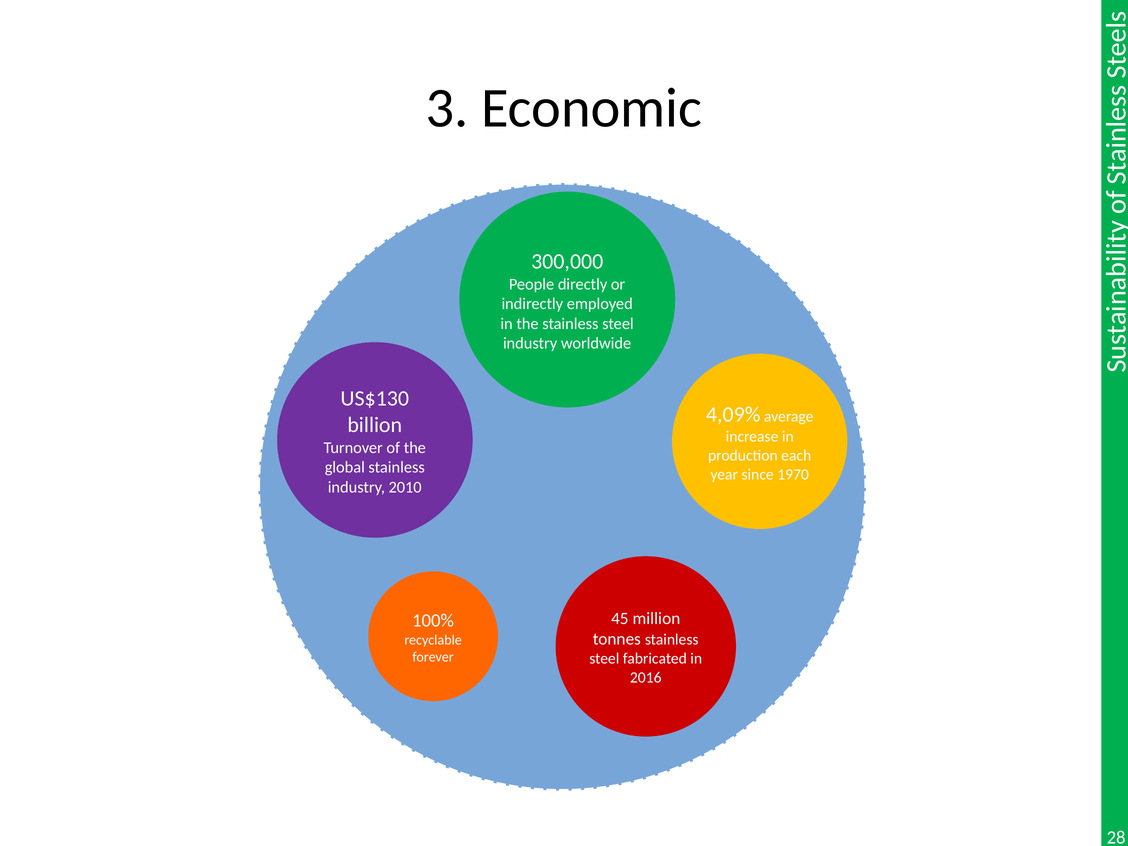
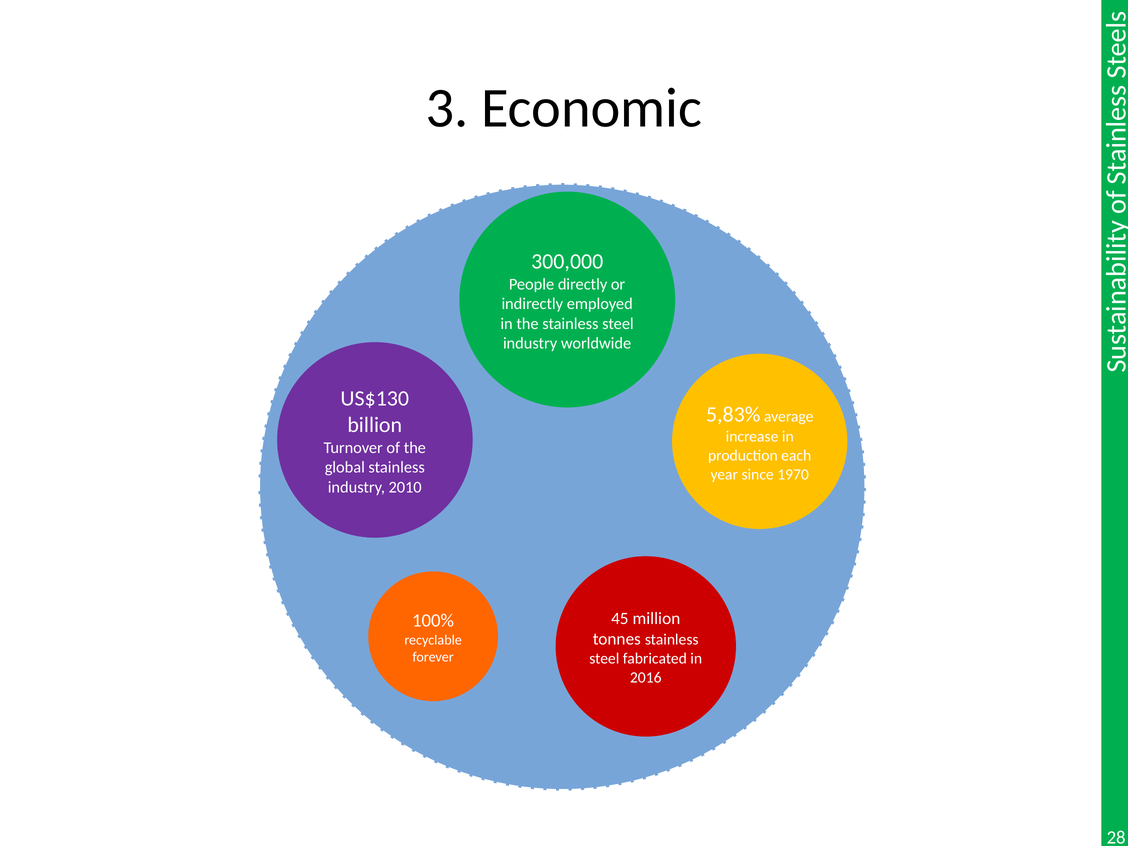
4,09%: 4,09% -> 5,83%
